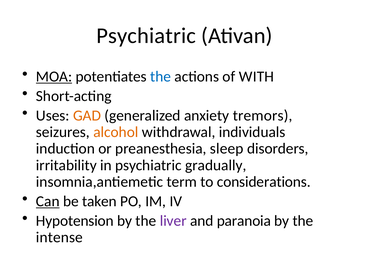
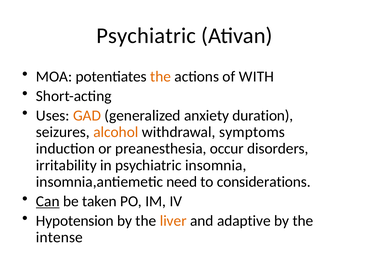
MOA underline: present -> none
the at (161, 77) colour: blue -> orange
tremors: tremors -> duration
individuals: individuals -> symptoms
sleep: sleep -> occur
gradually: gradually -> insomnia
term: term -> need
liver colour: purple -> orange
paranoia: paranoia -> adaptive
